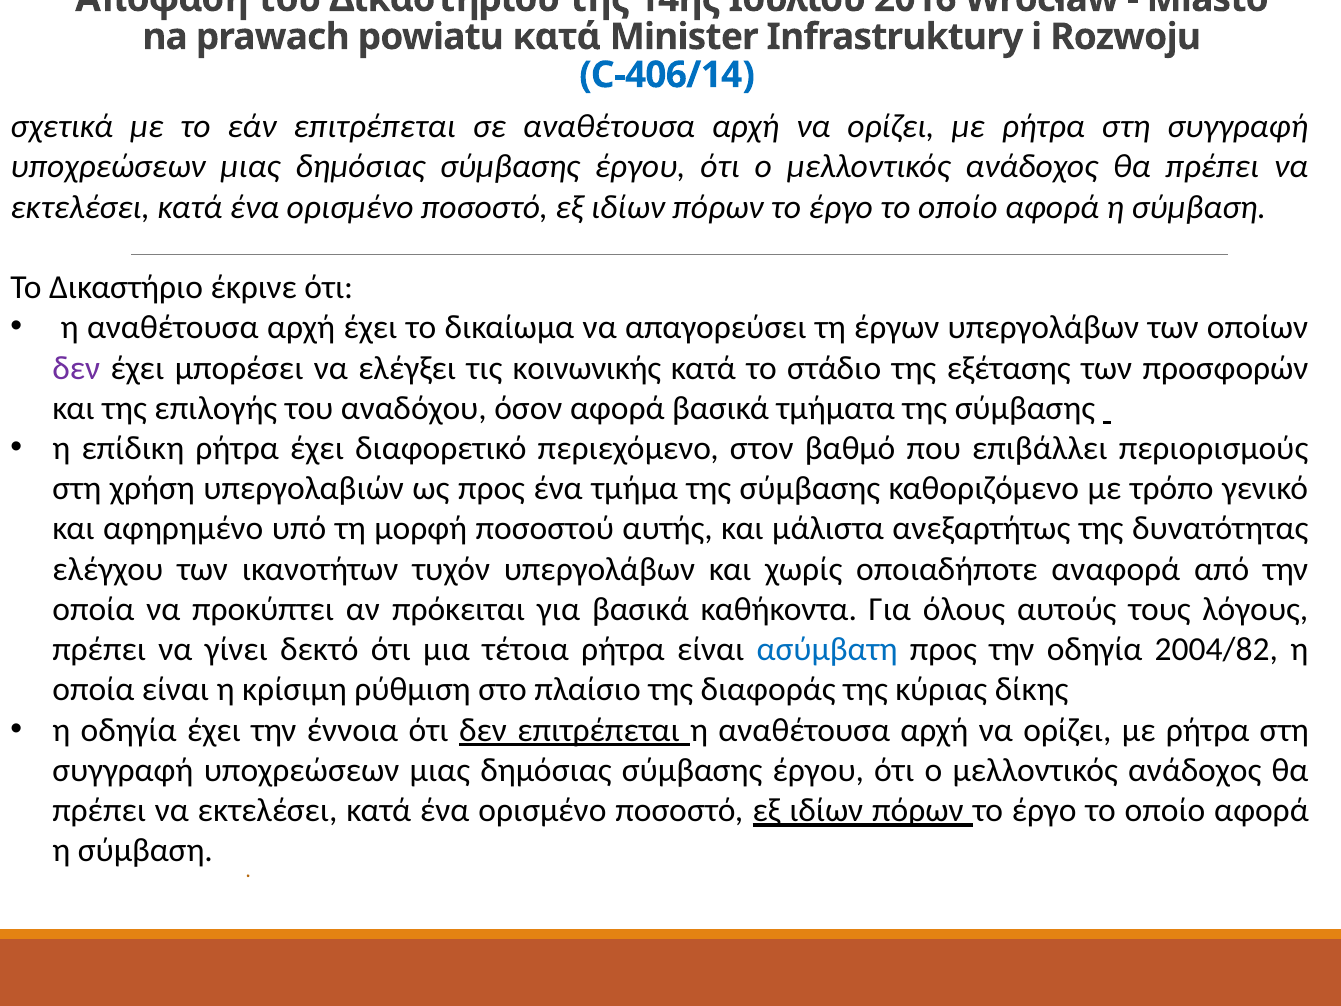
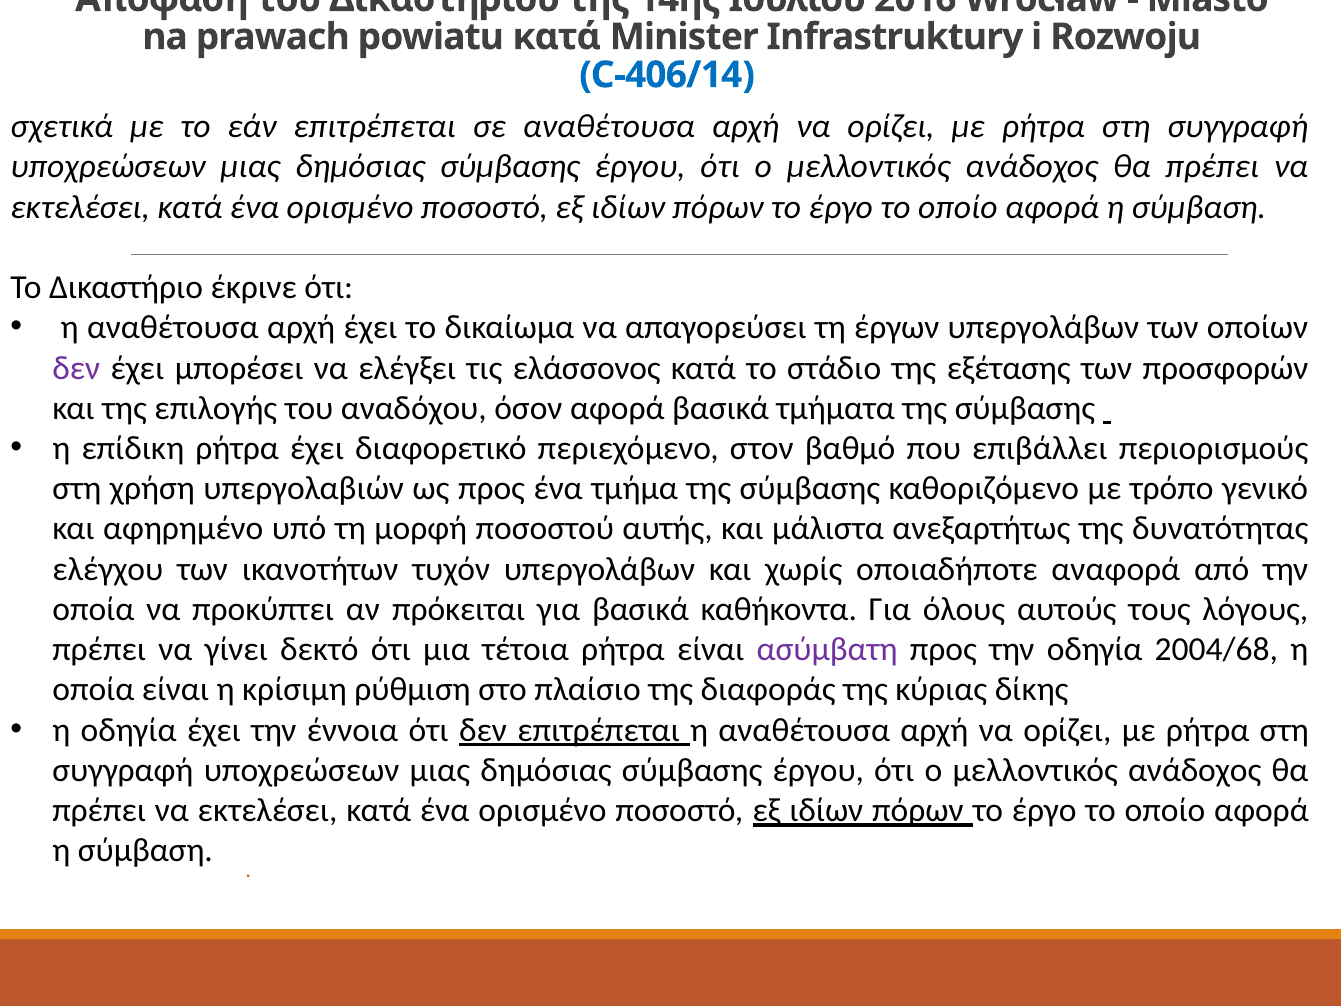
κοινωνικής: κοινωνικής -> ελάσσονος
ασύμβατη colour: blue -> purple
2004/82: 2004/82 -> 2004/68
